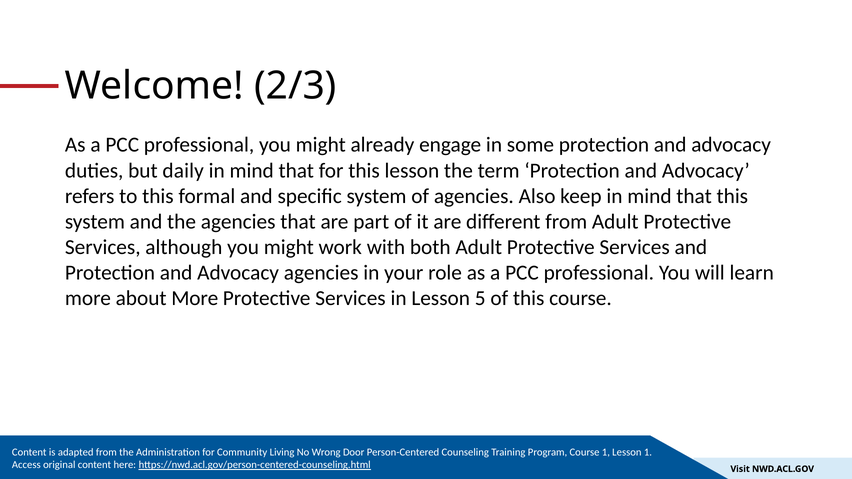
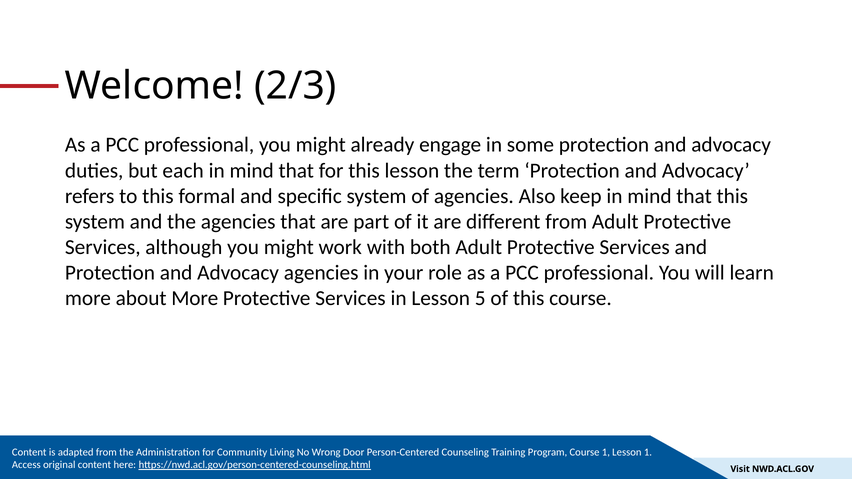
daily: daily -> each
